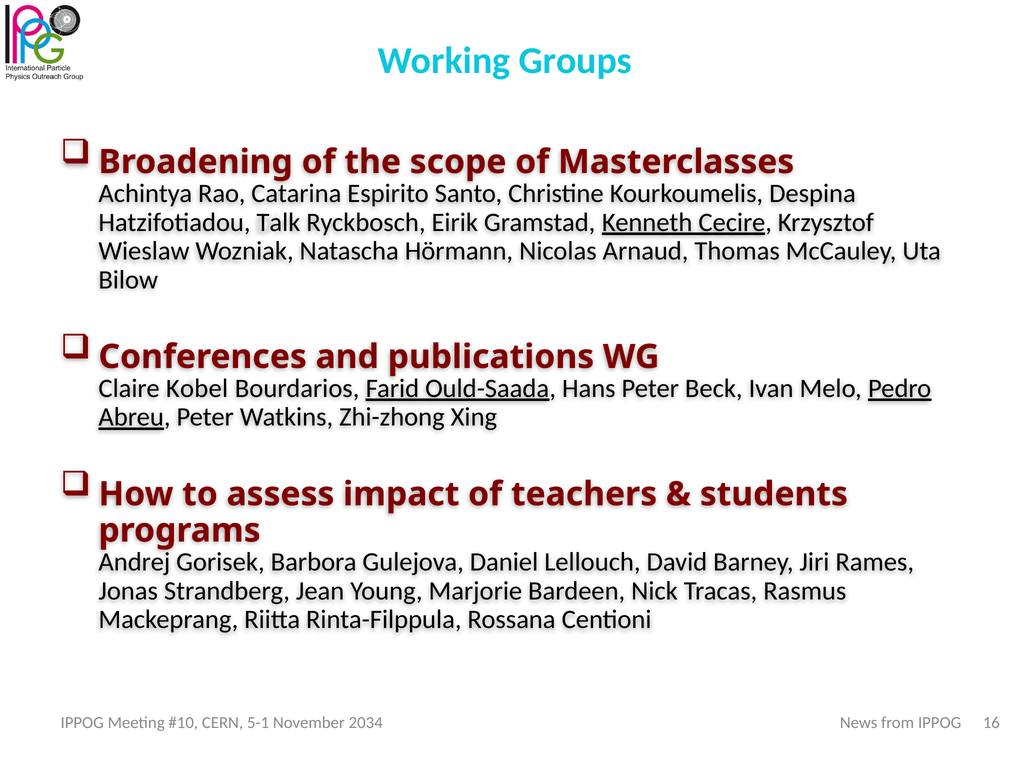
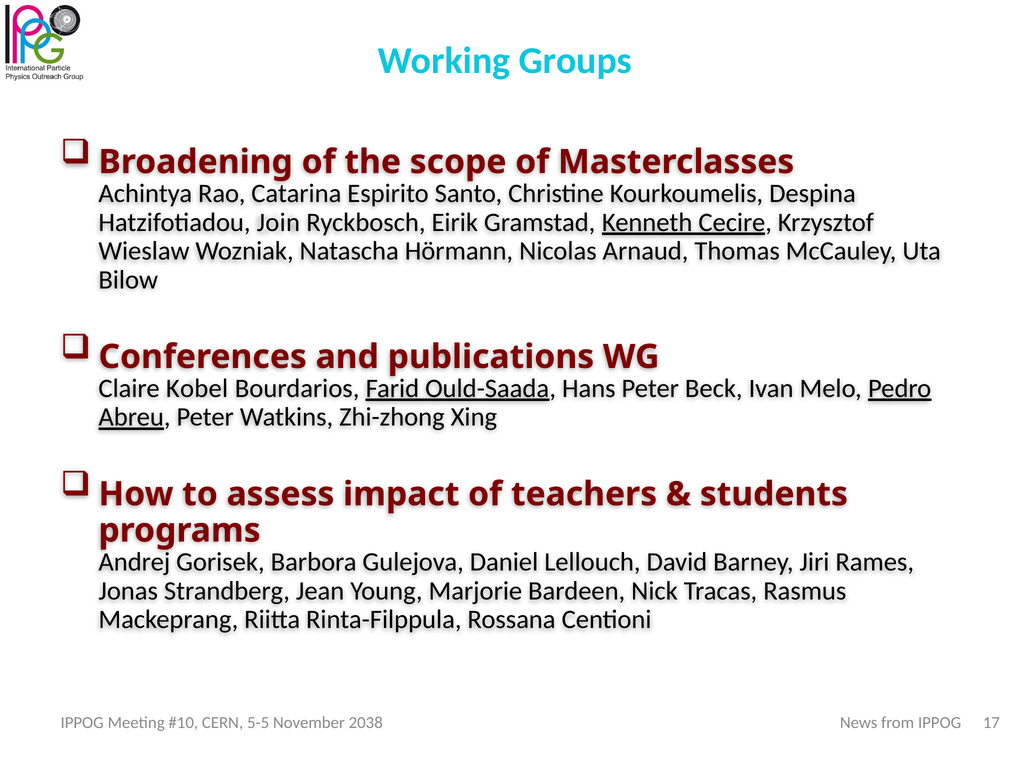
Talk: Talk -> Join
5-1: 5-1 -> 5-5
2034: 2034 -> 2038
16: 16 -> 17
